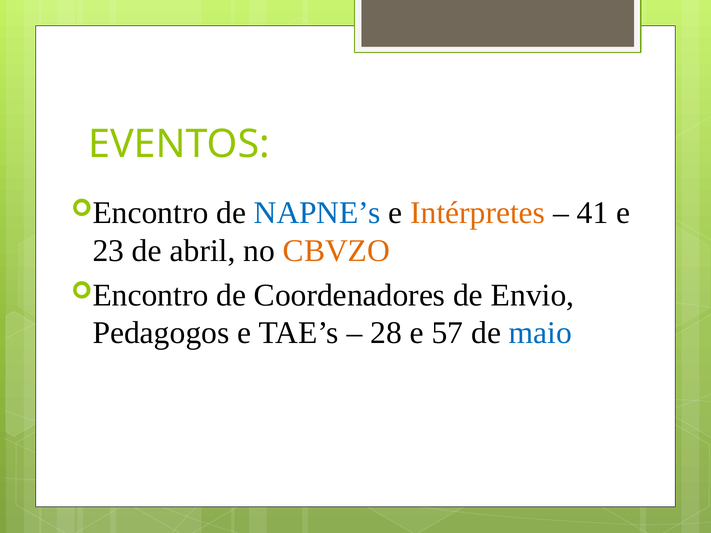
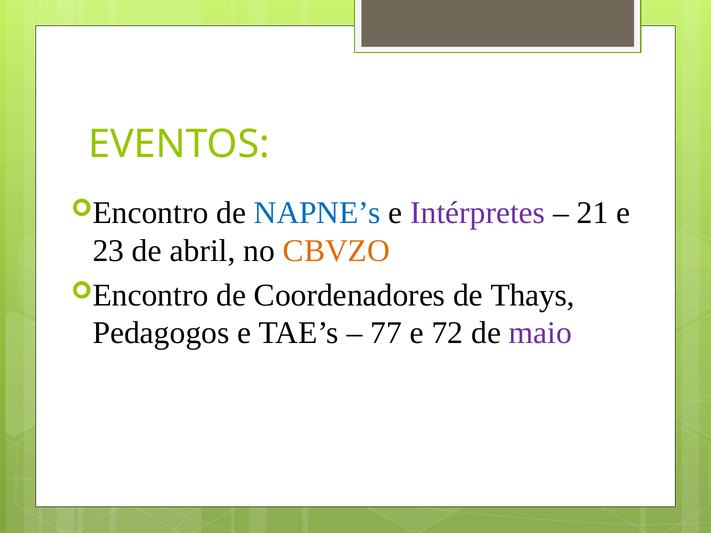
Intérpretes colour: orange -> purple
41: 41 -> 21
Envio: Envio -> Thays
28: 28 -> 77
57: 57 -> 72
maio colour: blue -> purple
